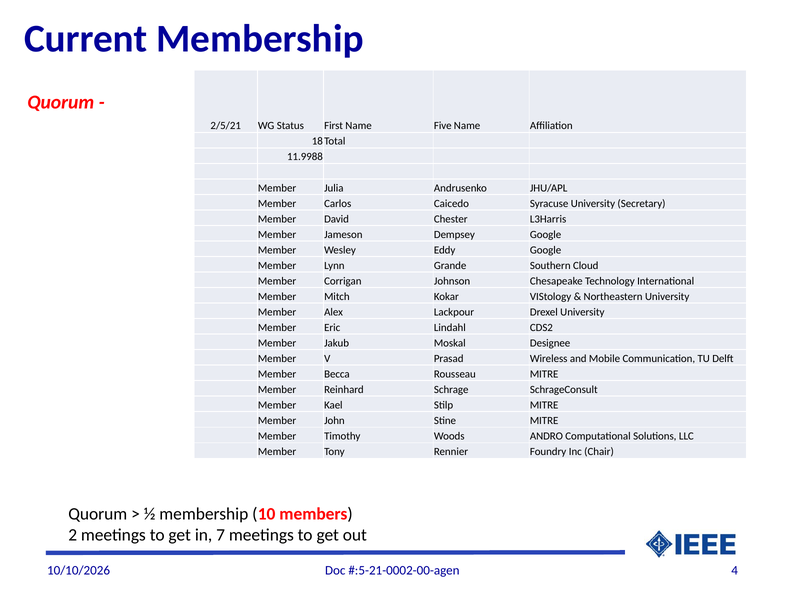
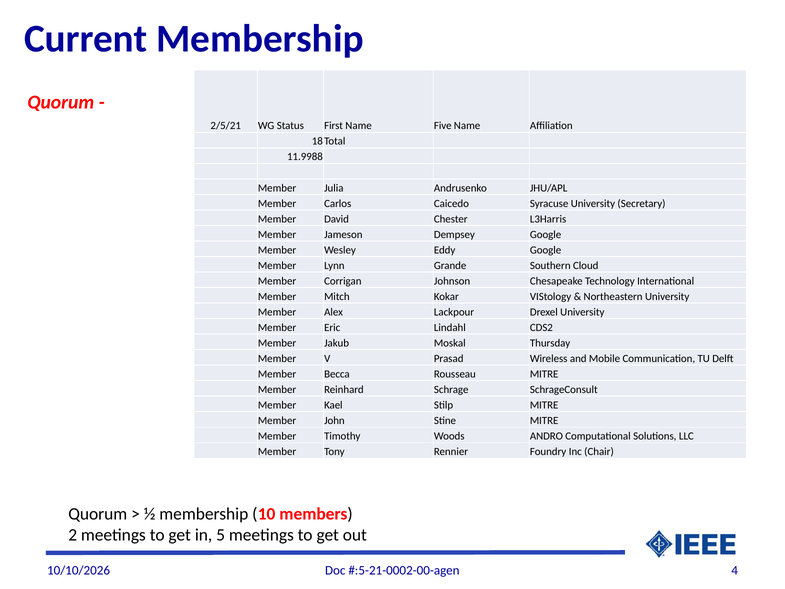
Designee: Designee -> Thursday
7: 7 -> 5
